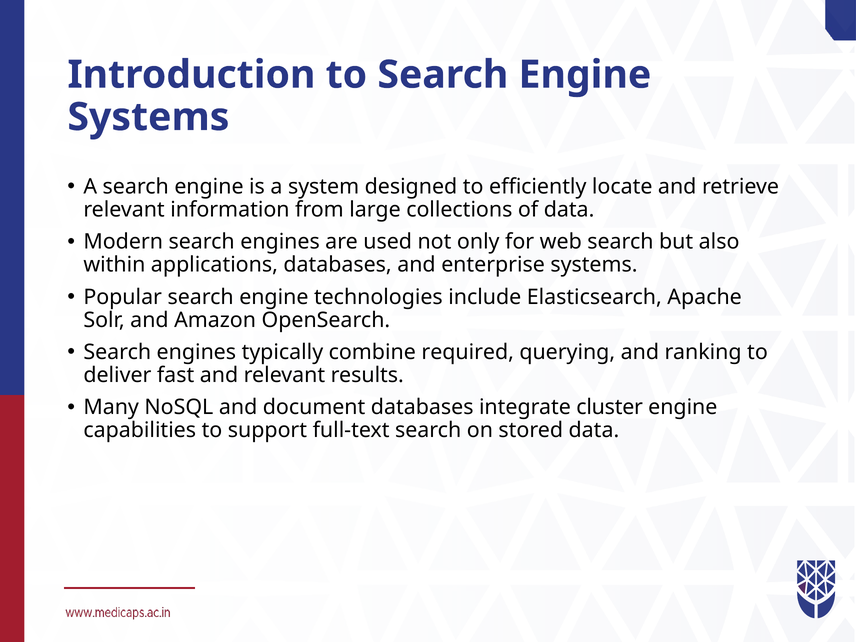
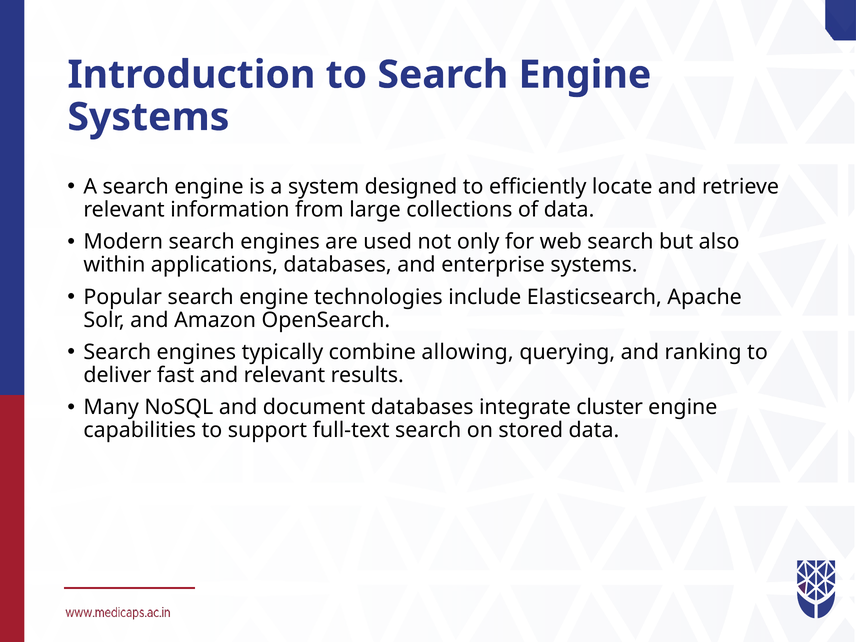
required: required -> allowing
